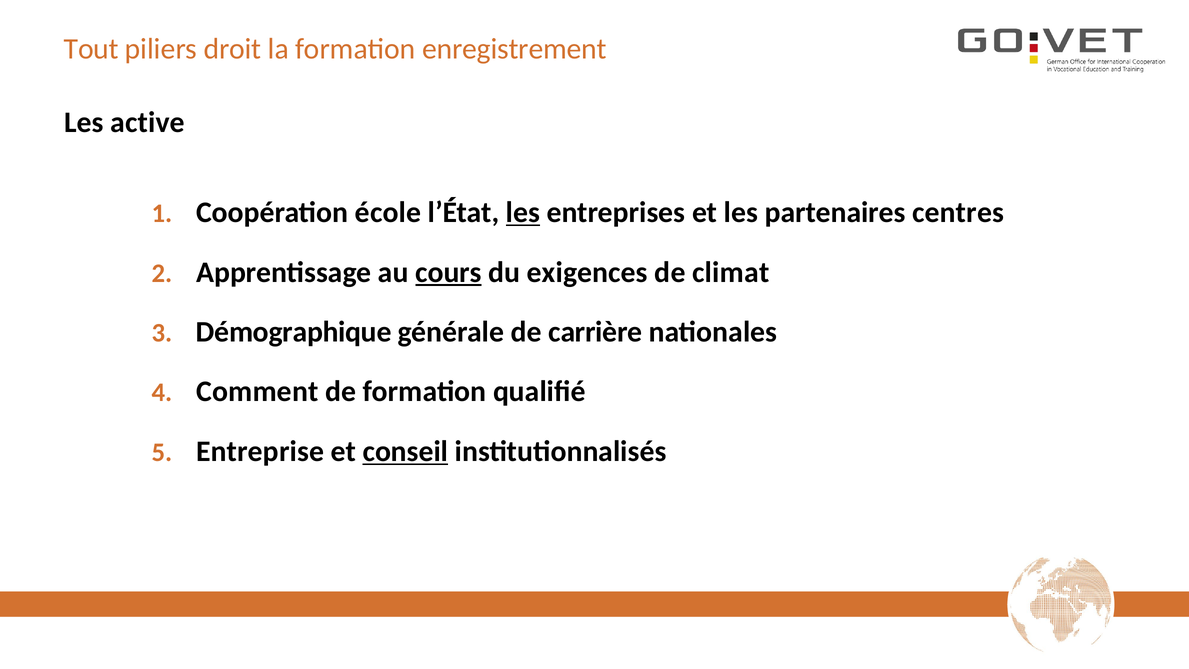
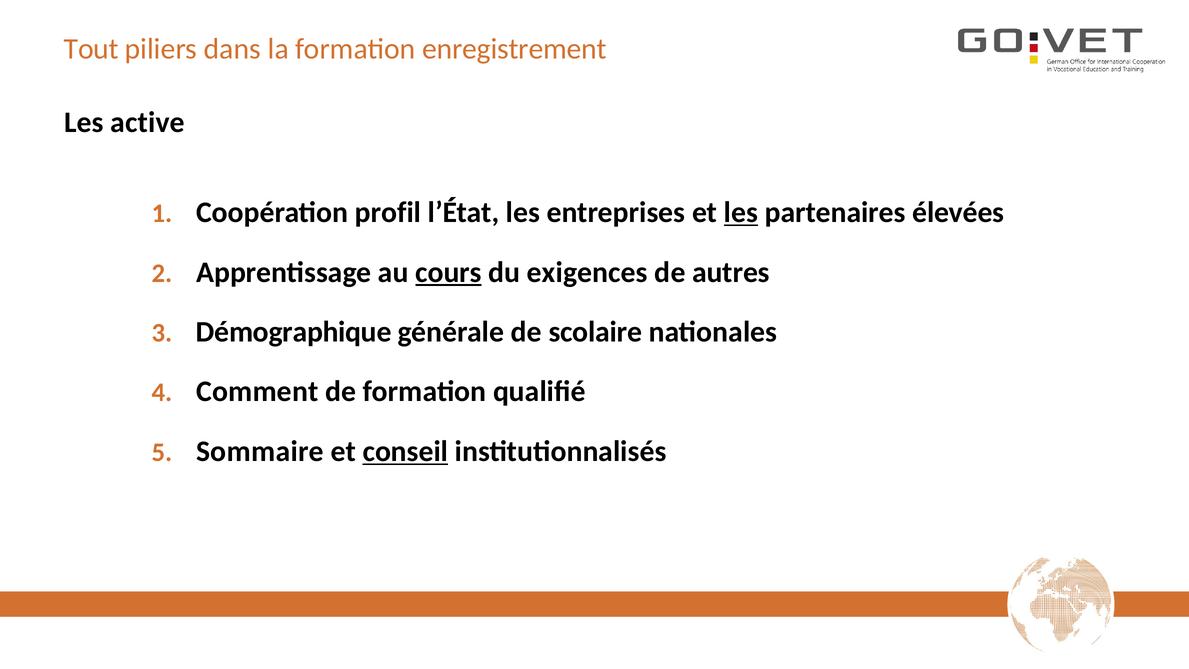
droit: droit -> dans
école: école -> profil
les at (523, 212) underline: present -> none
les at (741, 212) underline: none -> present
centres: centres -> élevées
climat: climat -> autres
carrière: carrière -> scolaire
Entreprise: Entreprise -> Sommaire
